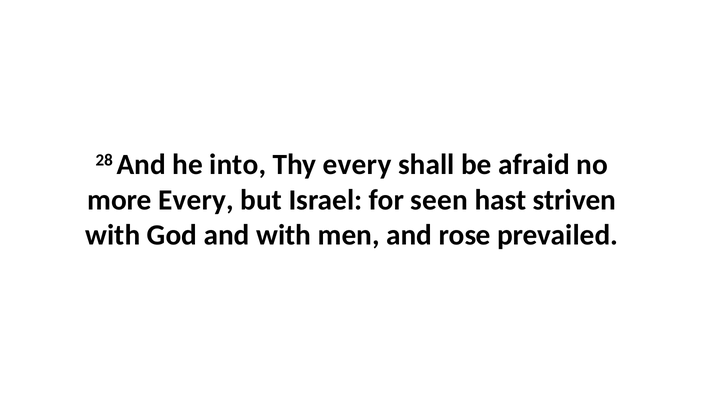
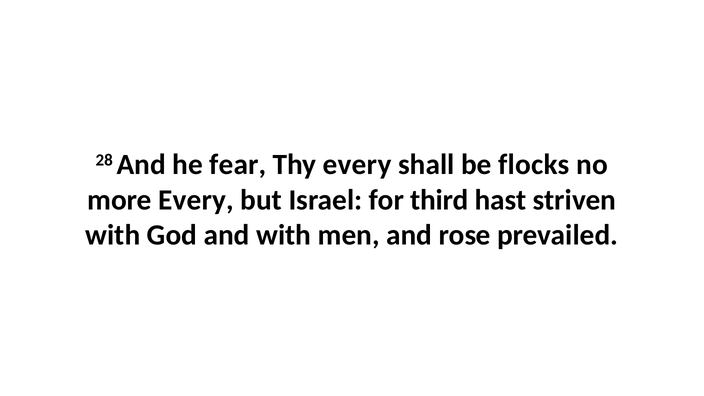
into: into -> fear
afraid: afraid -> flocks
seen: seen -> third
